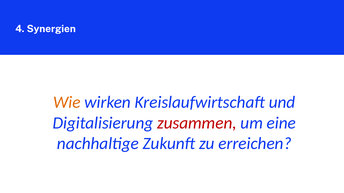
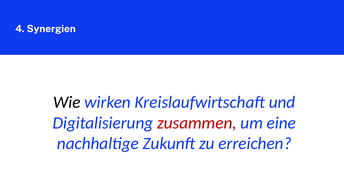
Wie colour: orange -> black
